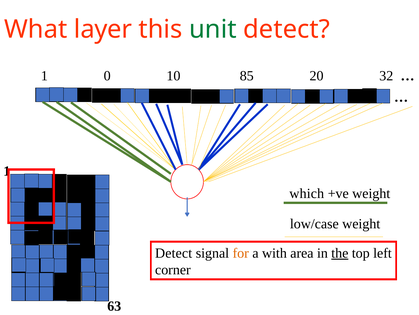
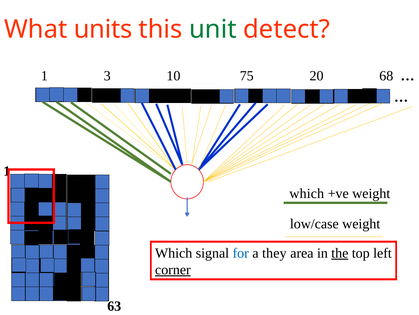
layer: layer -> units
0: 0 -> 3
85: 85 -> 75
32: 32 -> 68
Detect at (174, 252): Detect -> Which
for colour: orange -> blue
with: with -> they
corner underline: none -> present
